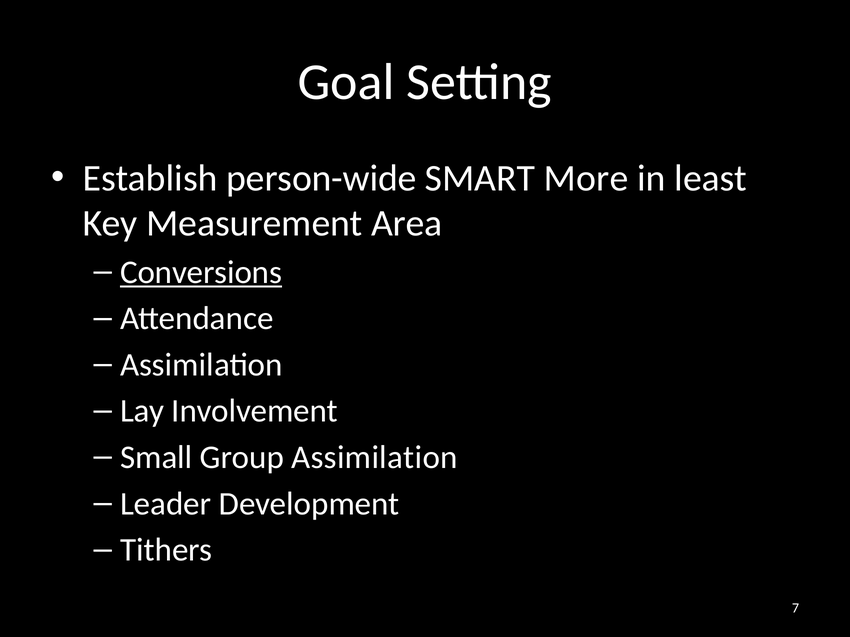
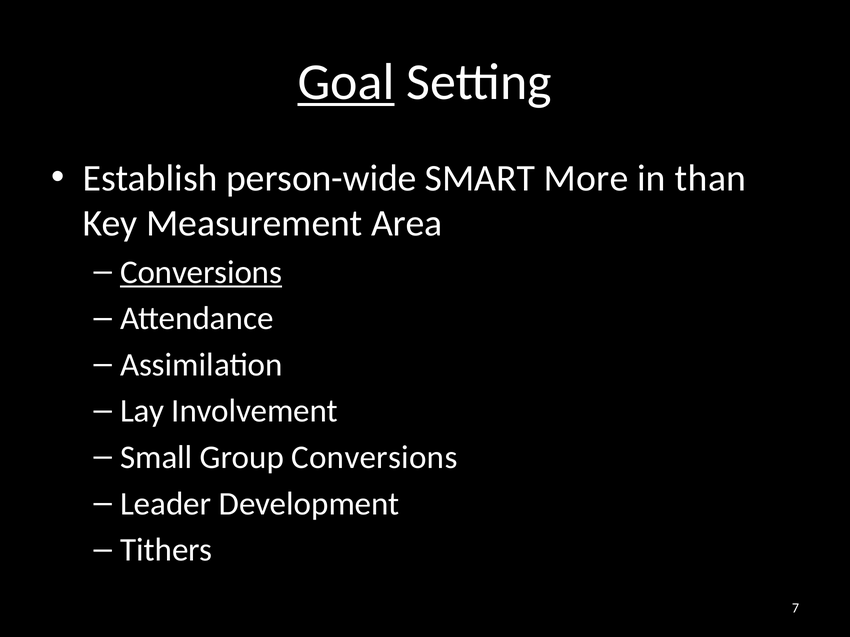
Goal underline: none -> present
least: least -> than
Group Assimilation: Assimilation -> Conversions
